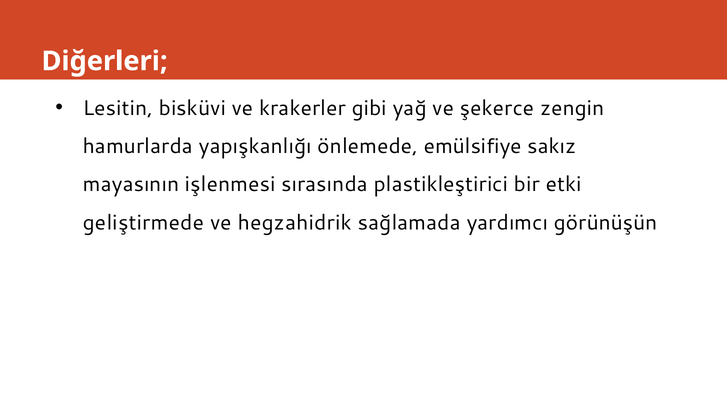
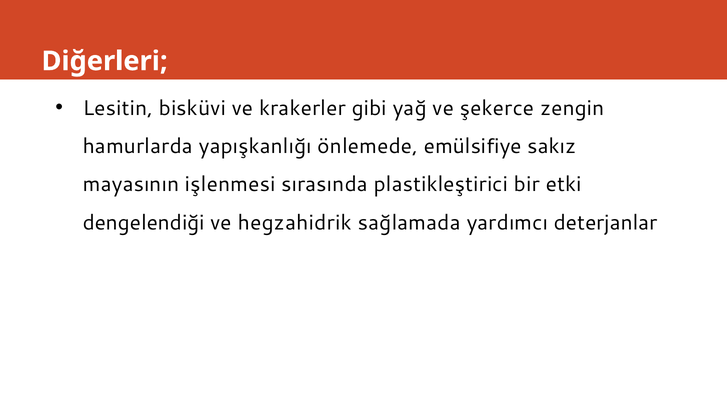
geliştirmede: geliştirmede -> dengelendiği
görünüşün: görünüşün -> deterjanlar
